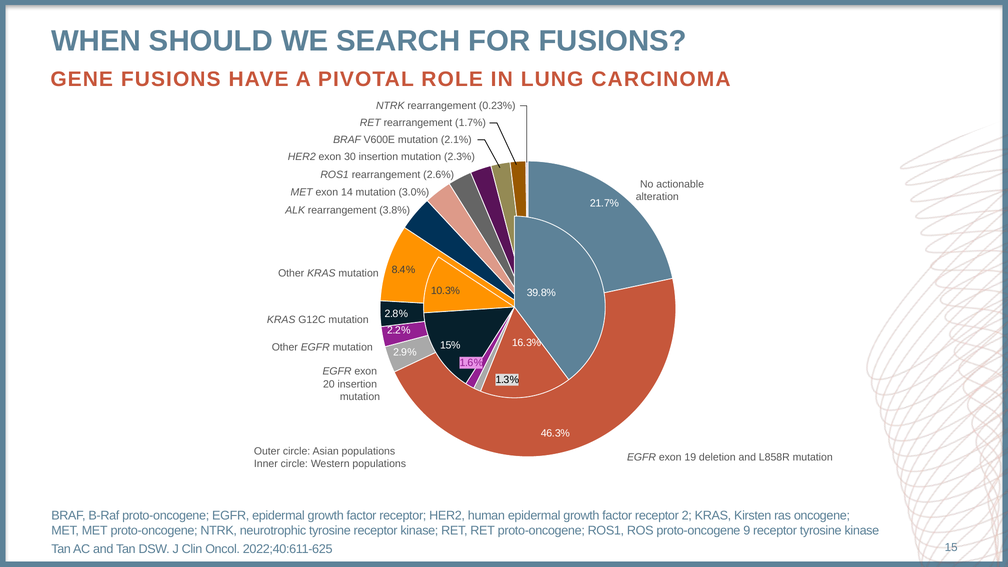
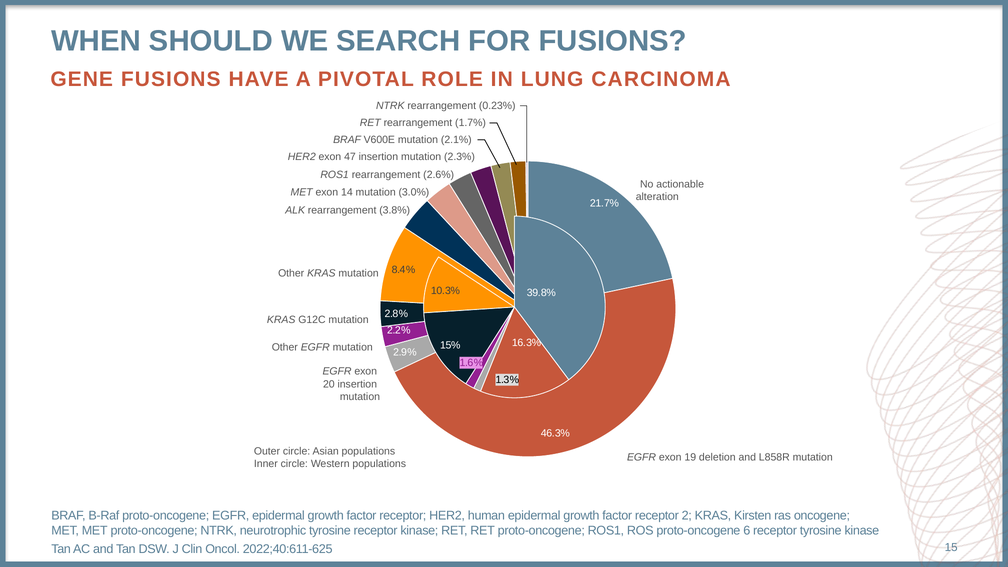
30: 30 -> 47
9: 9 -> 6
